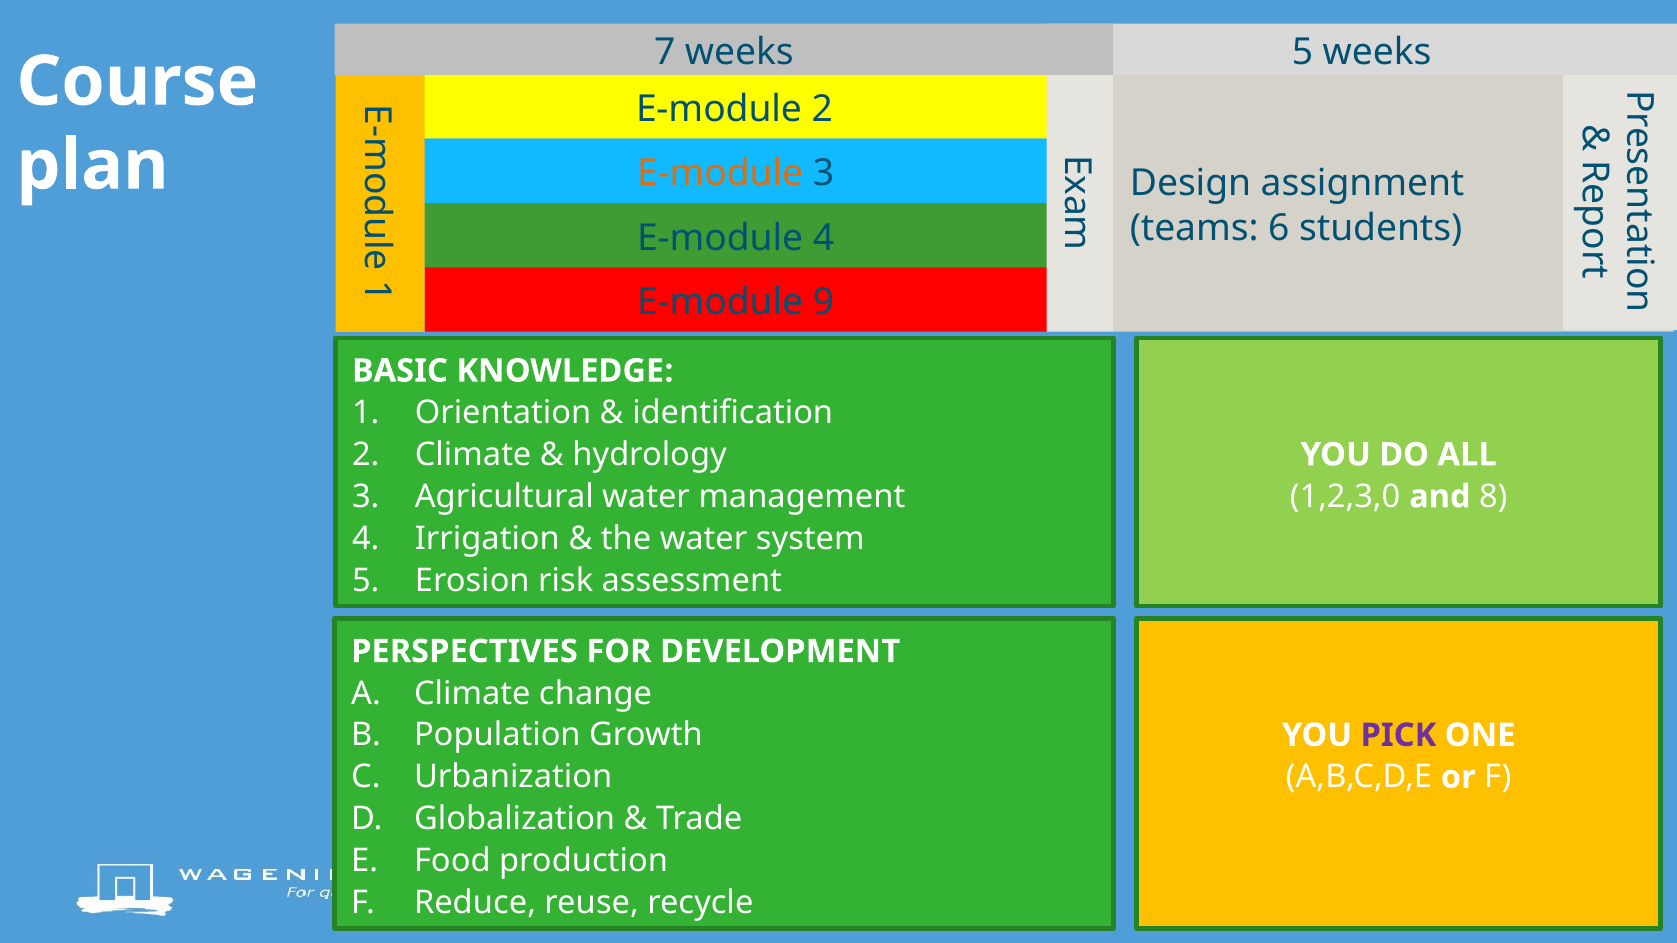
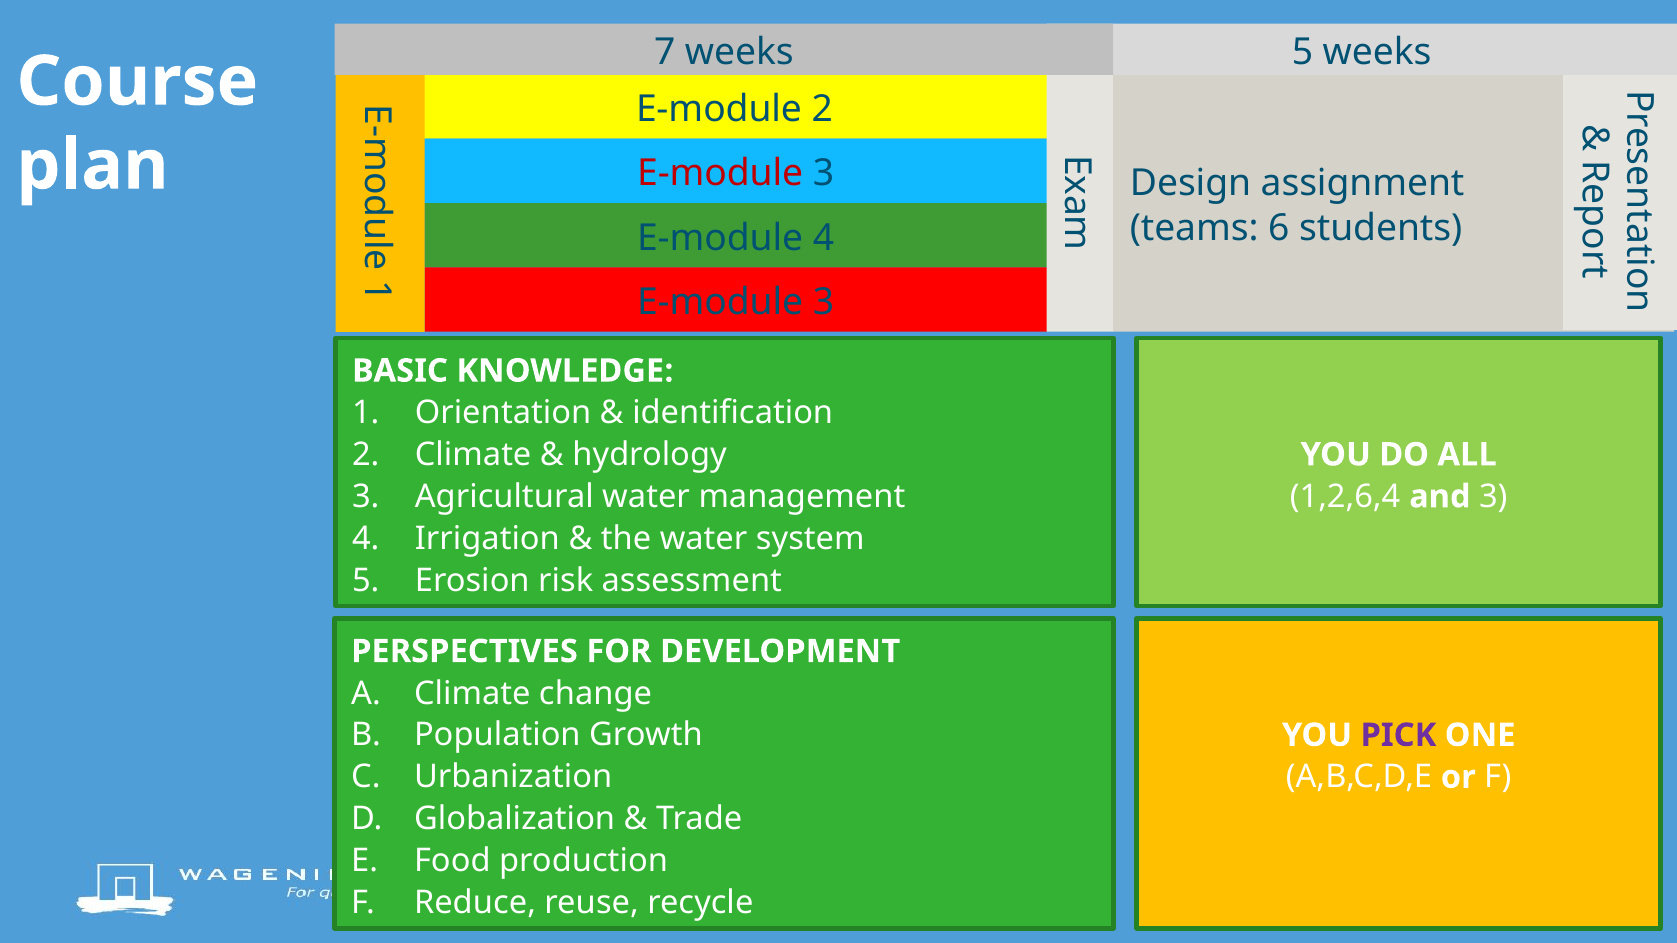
E-module at (720, 174) colour: orange -> red
9 at (823, 302): 9 -> 3
1,2,3,0: 1,2,3,0 -> 1,2,6,4
and 8: 8 -> 3
